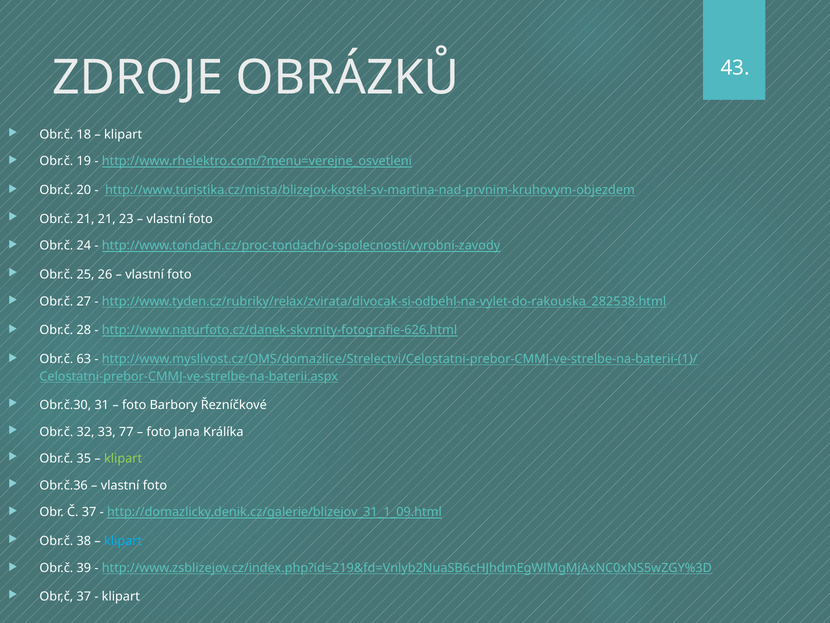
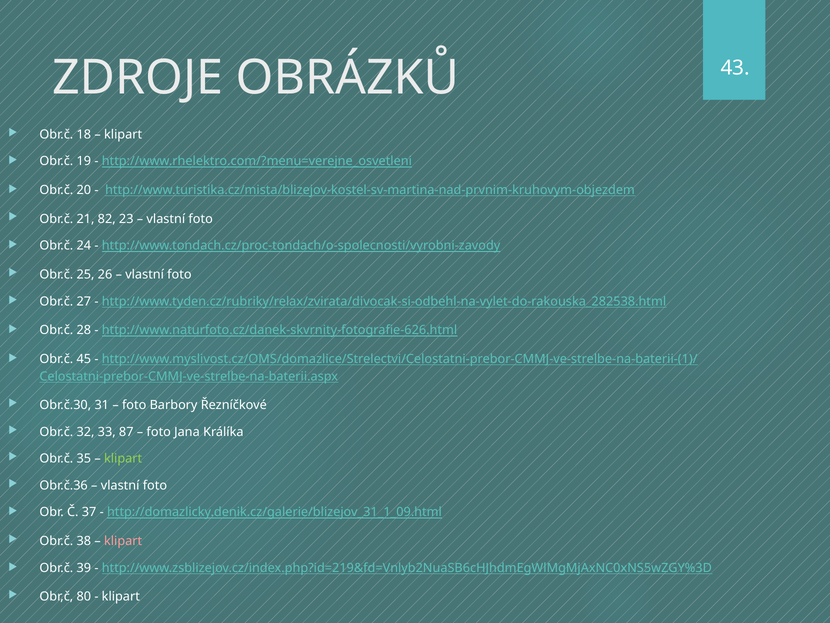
21 21: 21 -> 82
63: 63 -> 45
77: 77 -> 87
klipart at (123, 541) colour: light blue -> pink
Obr,č 37: 37 -> 80
